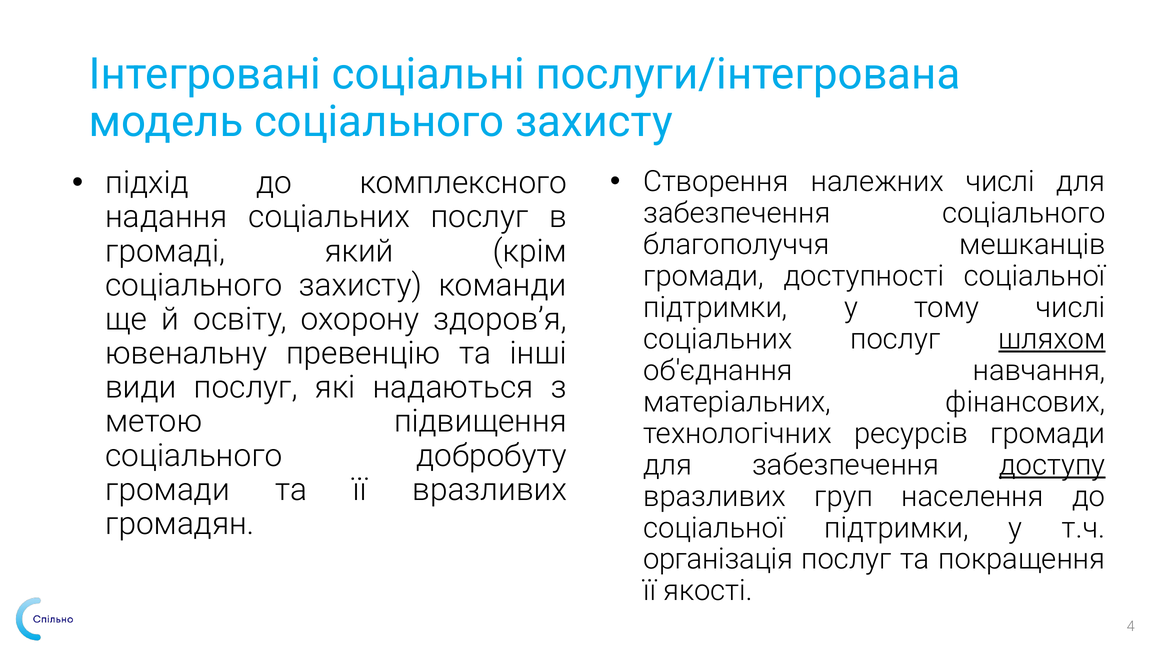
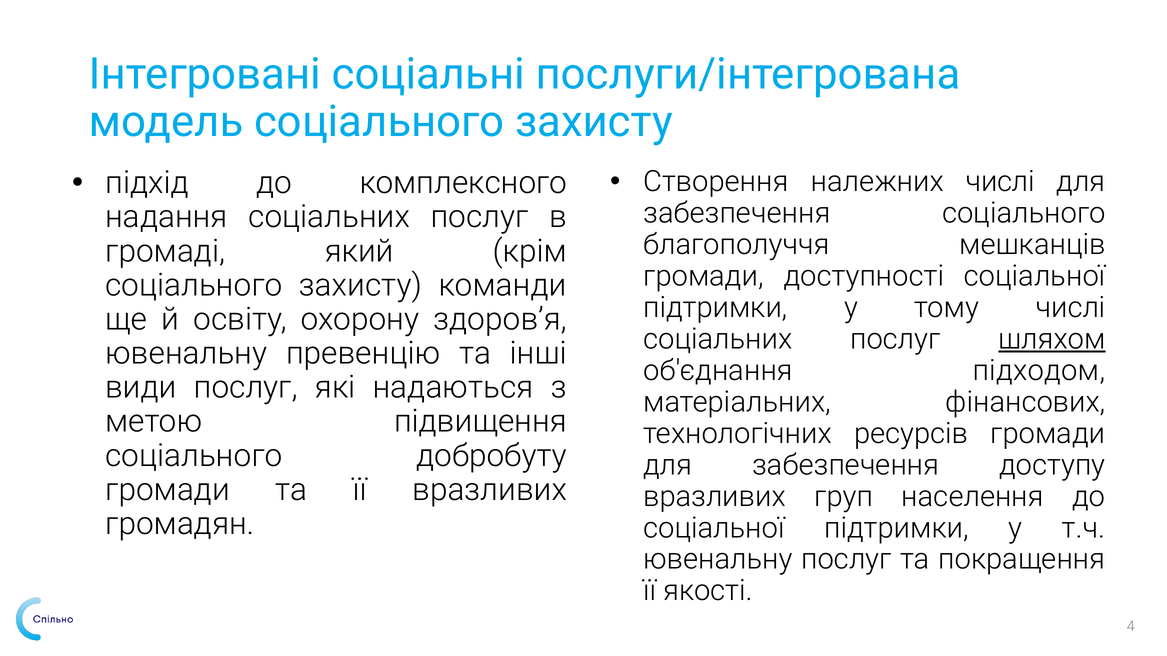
навчання: навчання -> підходом
доступу underline: present -> none
організація at (718, 560): організація -> ювенальну
